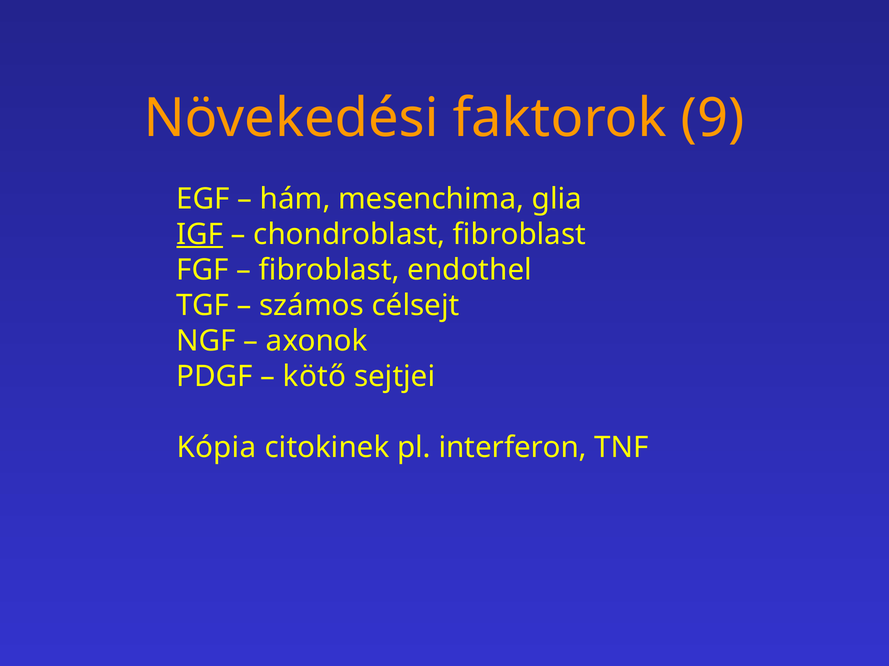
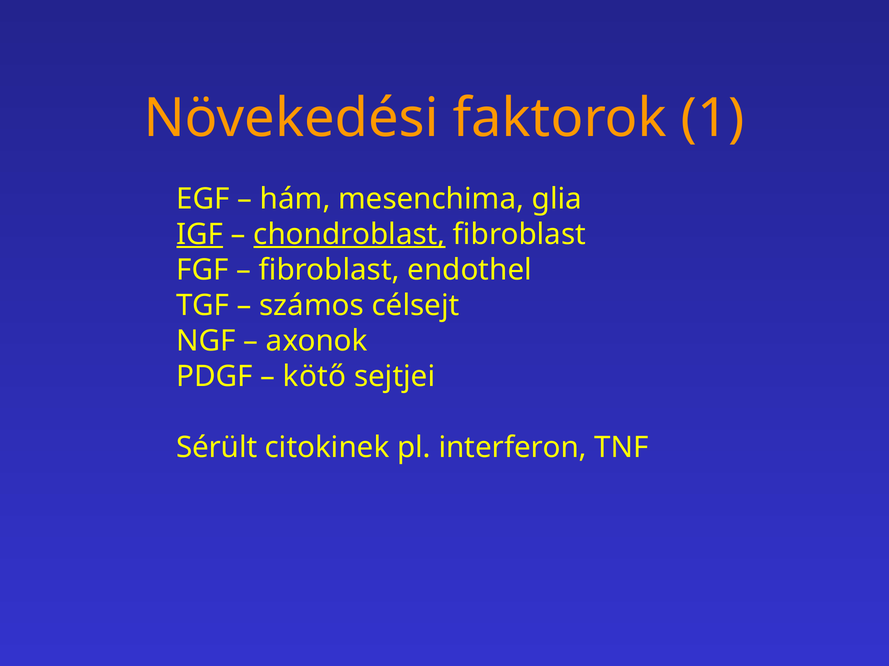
9: 9 -> 1
chondroblast underline: none -> present
Kópia: Kópia -> Sérült
